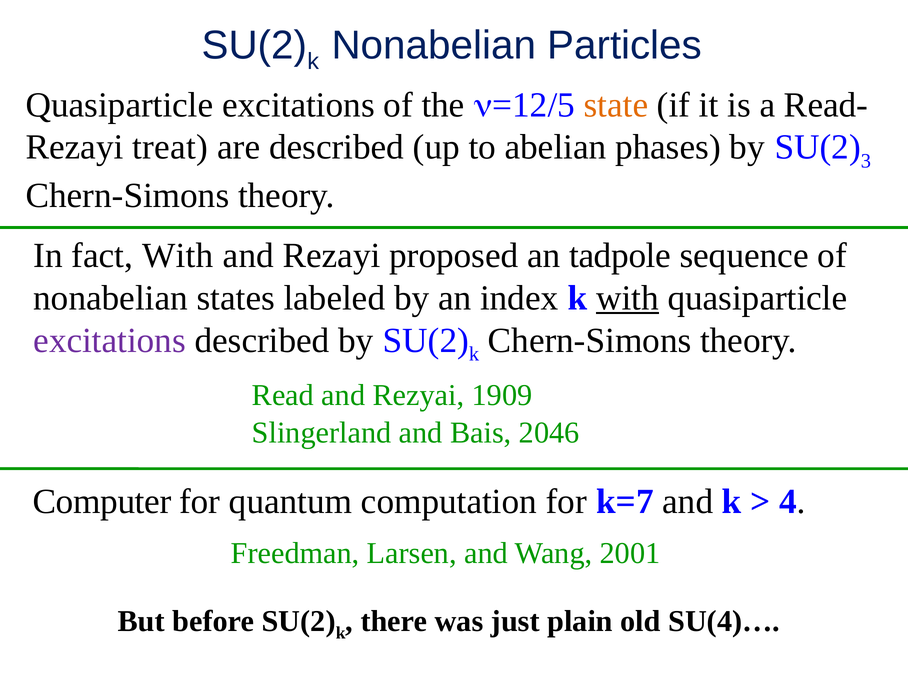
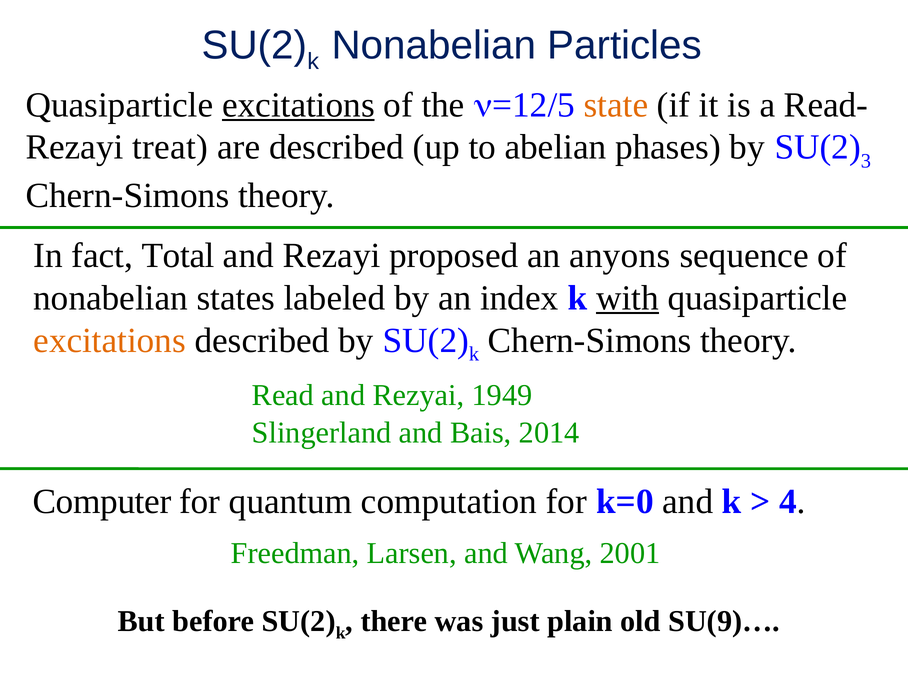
excitations at (298, 105) underline: none -> present
fact With: With -> Total
tadpole: tadpole -> anyons
excitations at (110, 340) colour: purple -> orange
1909: 1909 -> 1949
2046: 2046 -> 2014
k=7: k=7 -> k=0
SU(4)…: SU(4)… -> SU(9)…
